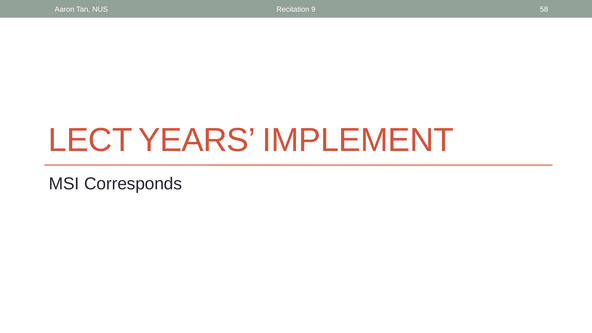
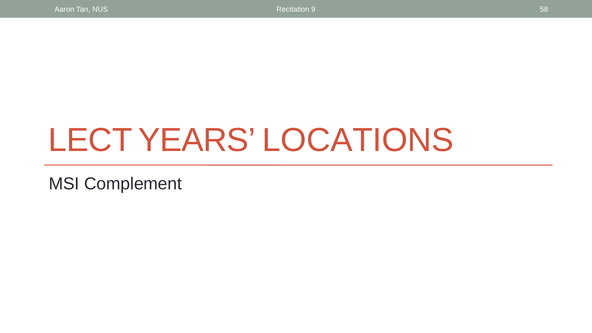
IMPLEMENT: IMPLEMENT -> LOCATIONS
Corresponds: Corresponds -> Complement
